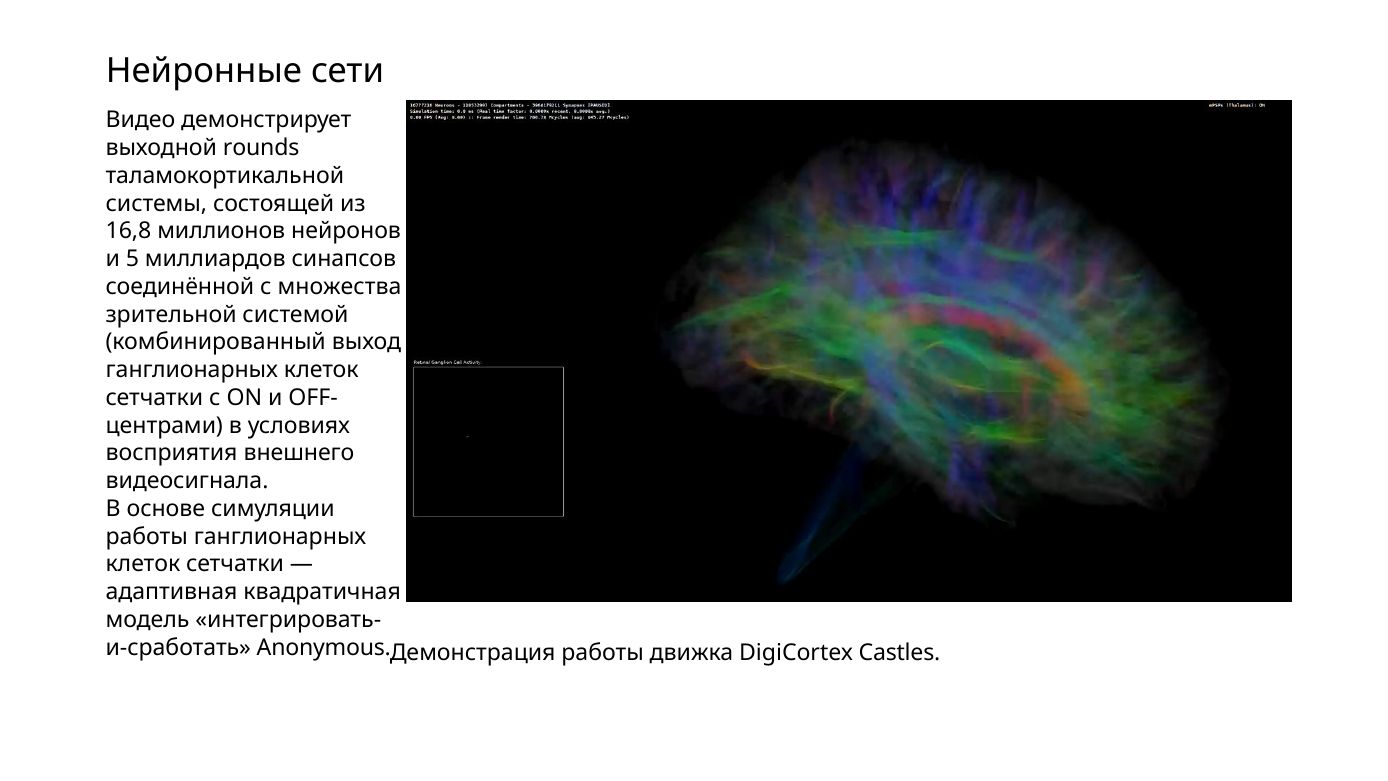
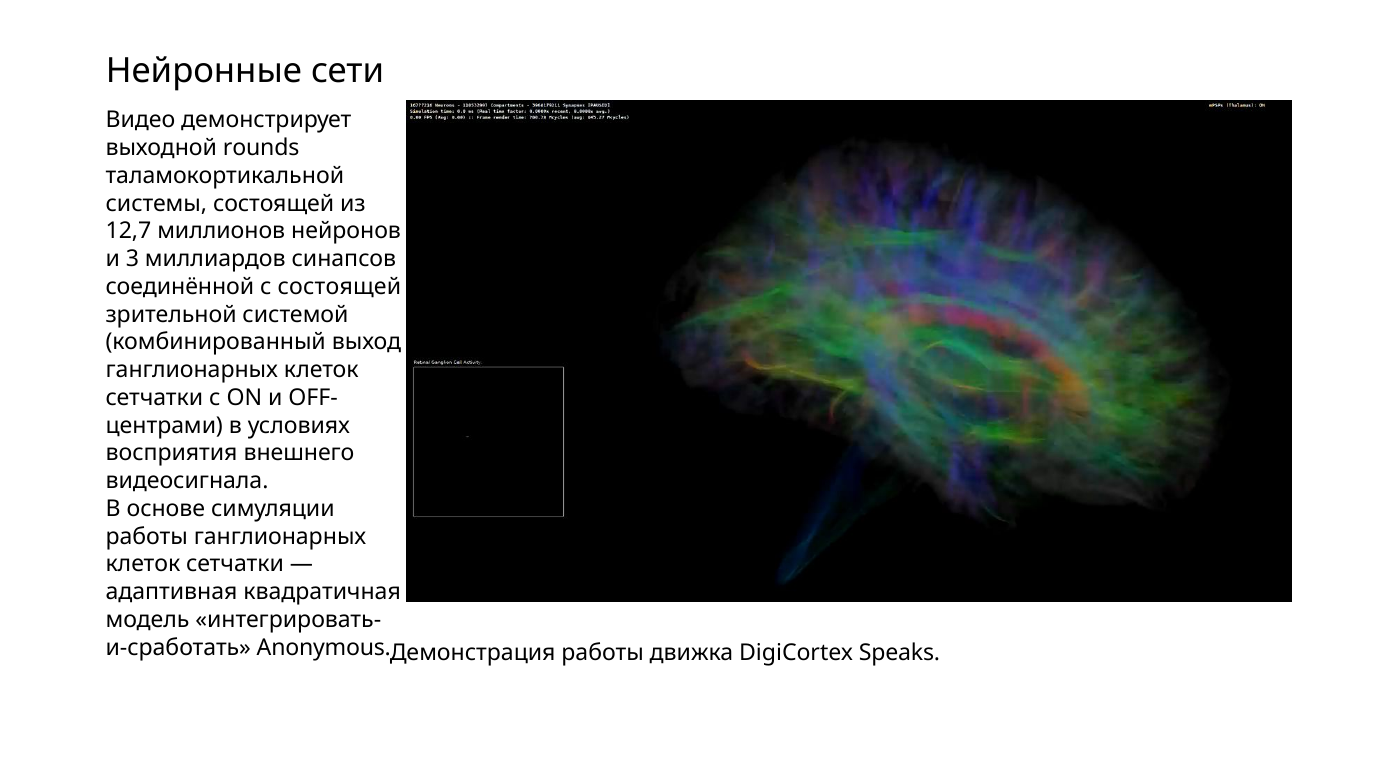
16,8: 16,8 -> 12,7
5: 5 -> 3
с множества: множества -> состоящей
Castles: Castles -> Speaks
